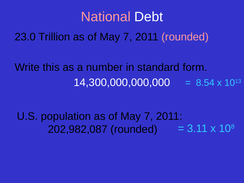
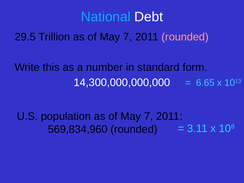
National colour: pink -> light blue
23.0: 23.0 -> 29.5
8.54: 8.54 -> 6.65
202,982,087: 202,982,087 -> 569,834,960
